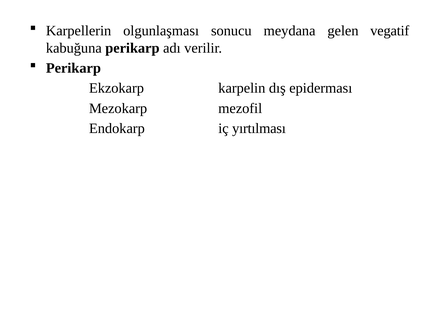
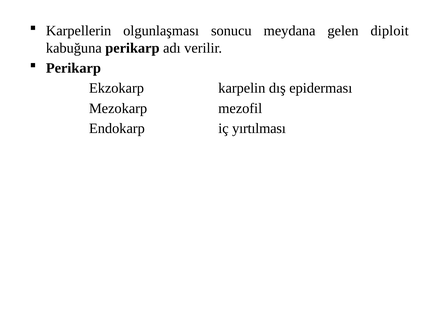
vegatif: vegatif -> diploit
